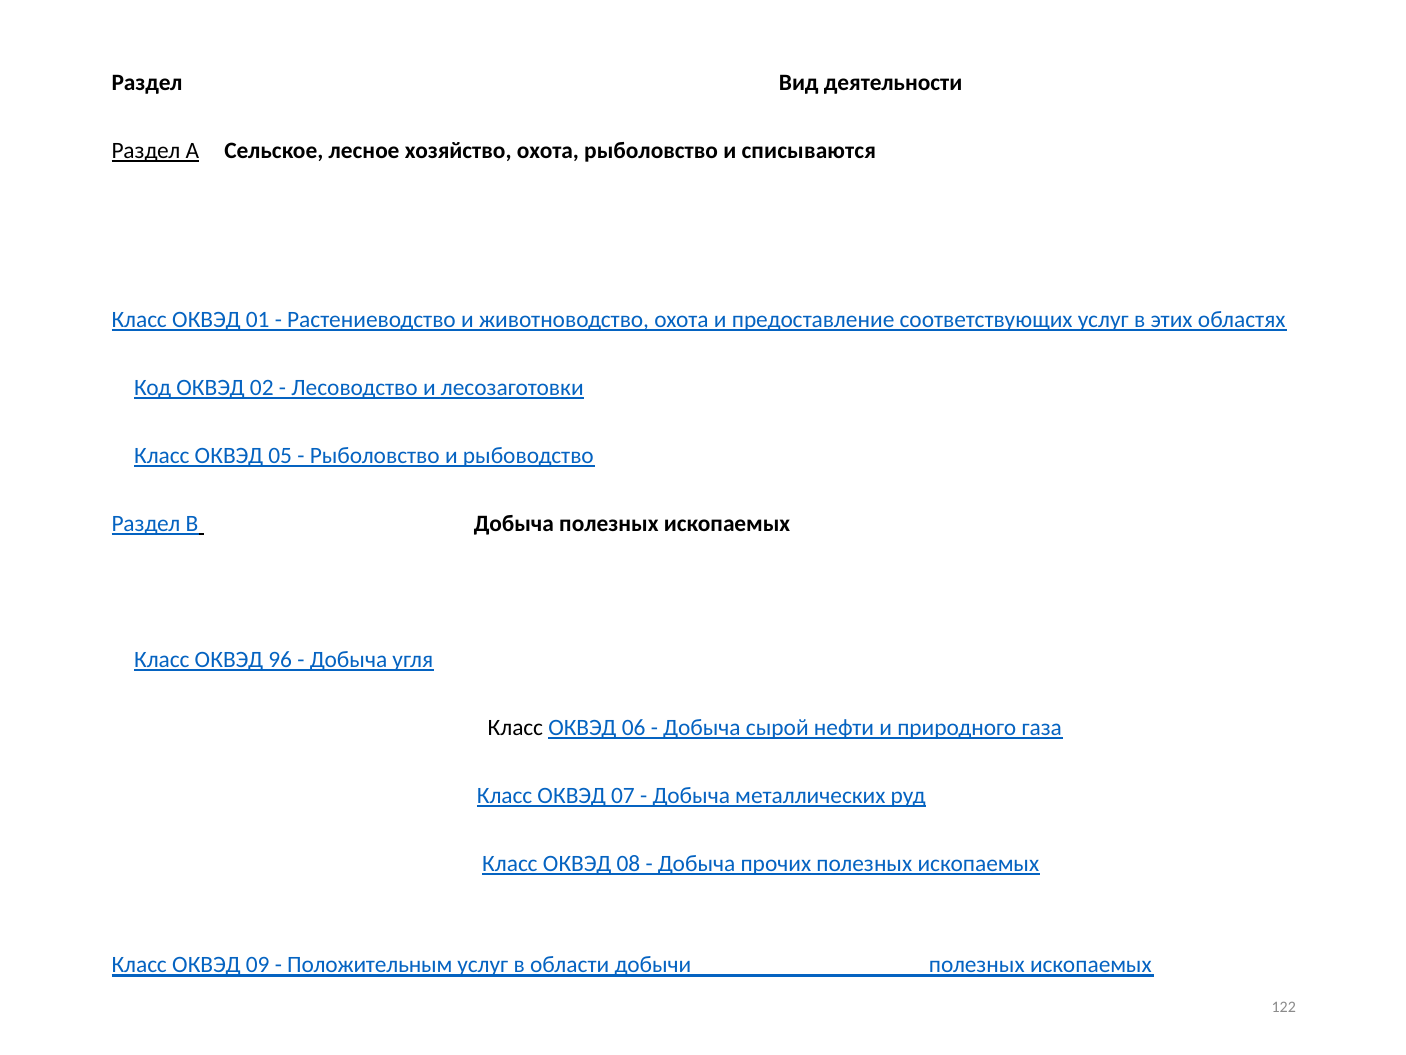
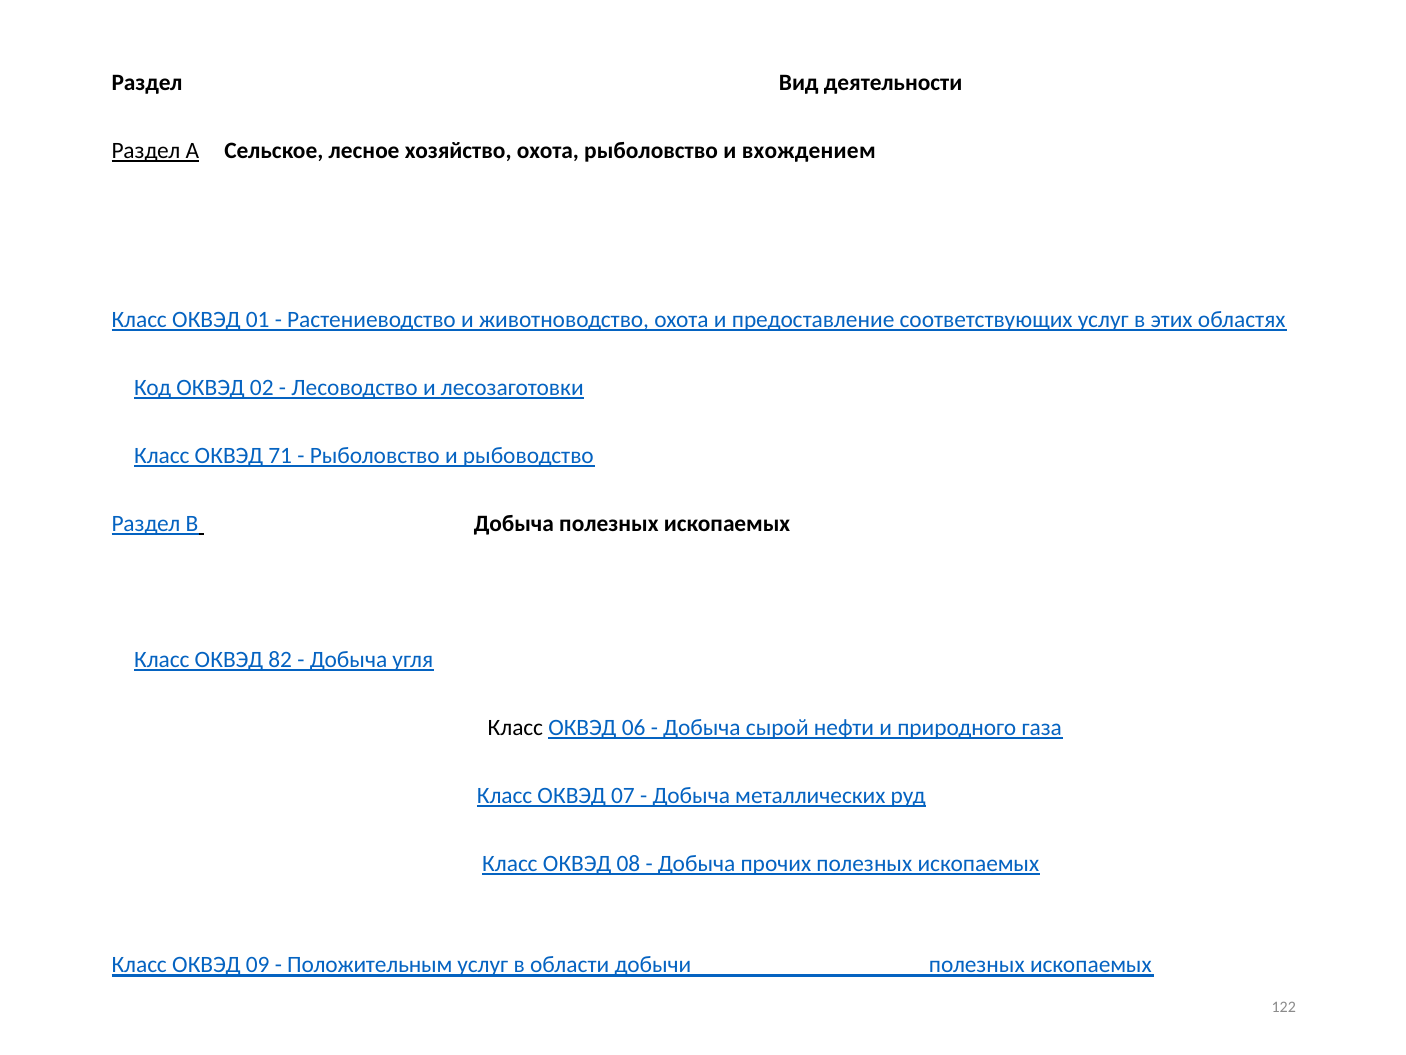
списываются: списываются -> вхождением
05: 05 -> 71
96: 96 -> 82
